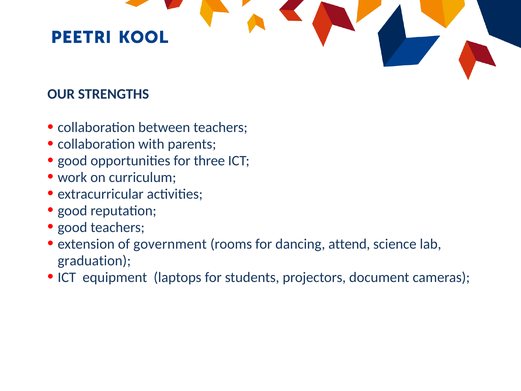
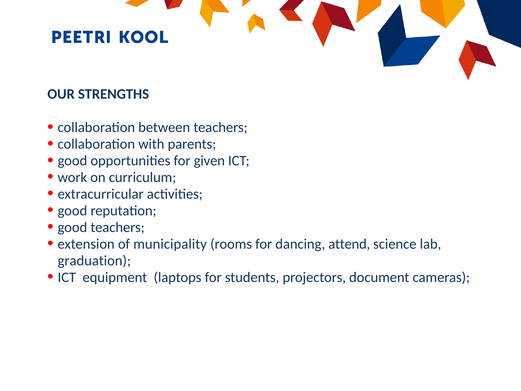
three: three -> given
government: government -> municipality
